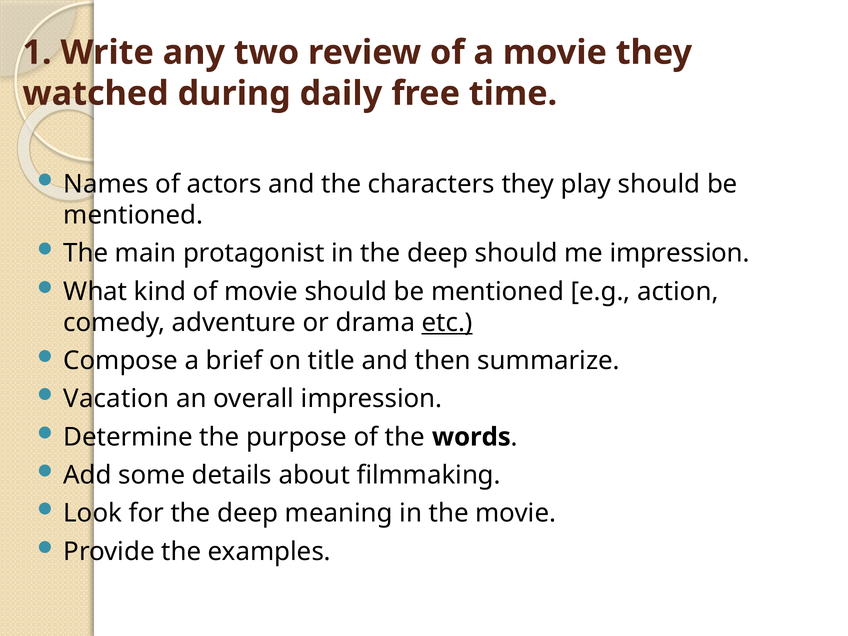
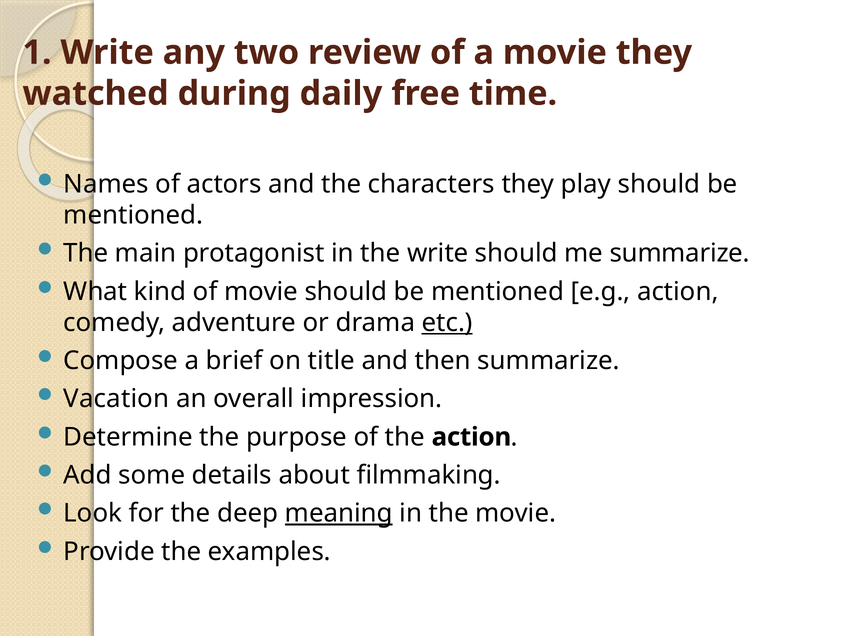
in the deep: deep -> write
me impression: impression -> summarize
the words: words -> action
meaning underline: none -> present
